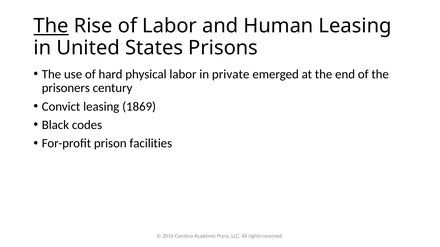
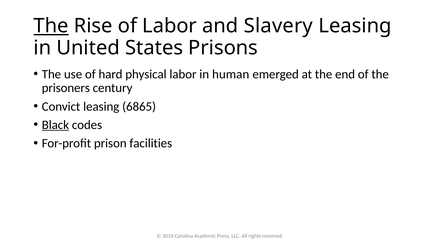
Human: Human -> Slavery
private: private -> human
1869: 1869 -> 6865
Black underline: none -> present
